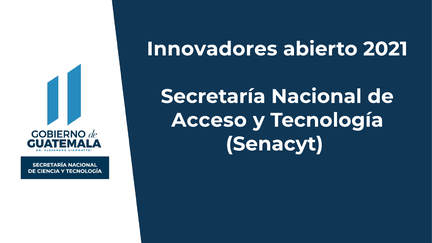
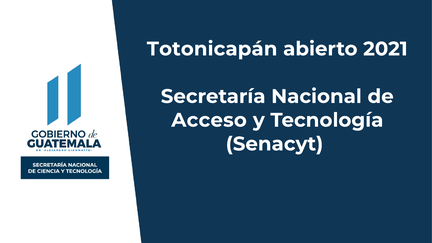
Innovadores: Innovadores -> Totonicapán
